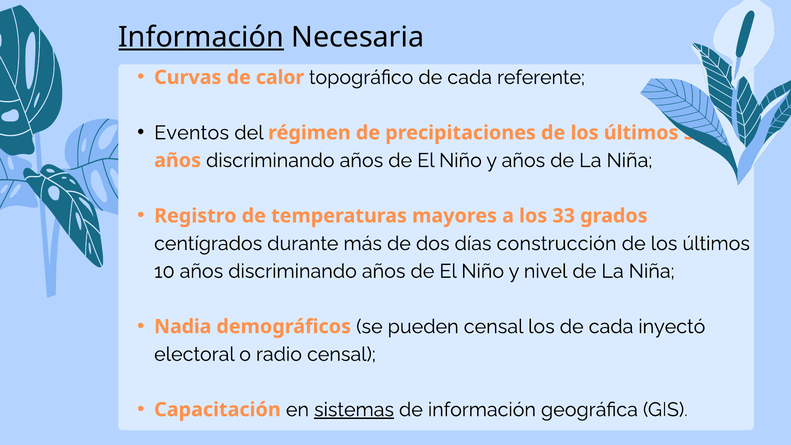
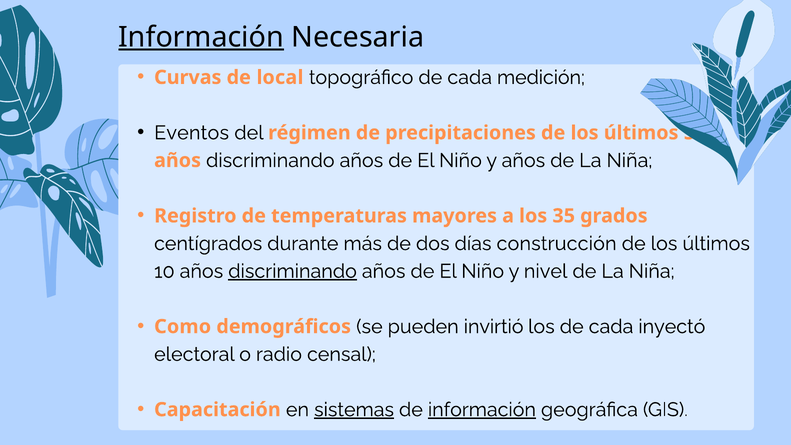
calor: calor -> local
referente: referente -> medición
33: 33 -> 35
discriminando at (293, 271) underline: none -> present
Nadia: Nadia -> Como
pueden censal: censal -> invirtió
información at (482, 410) underline: none -> present
